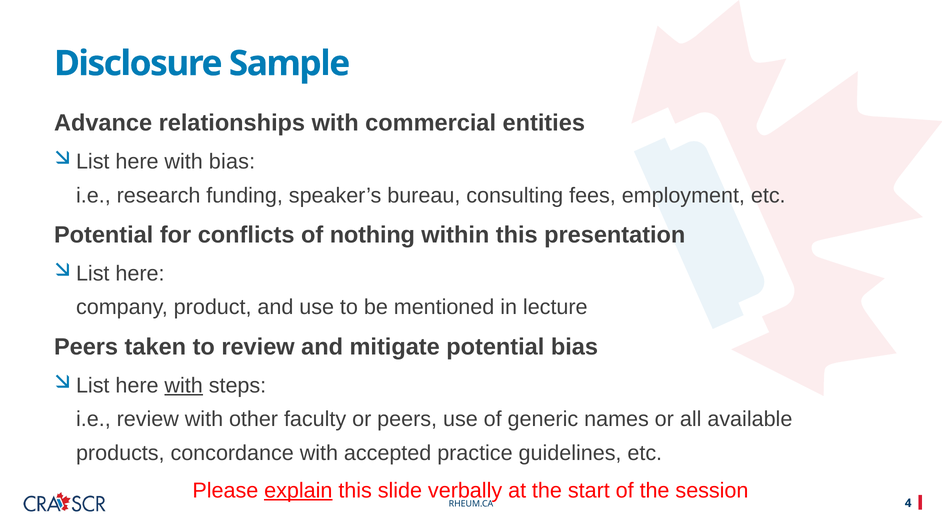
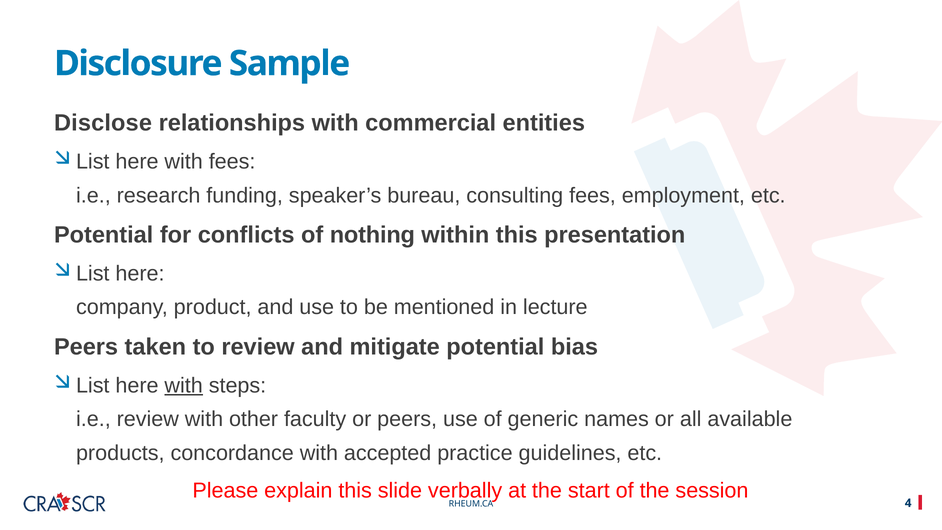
Advance: Advance -> Disclose
with bias: bias -> fees
explain underline: present -> none
